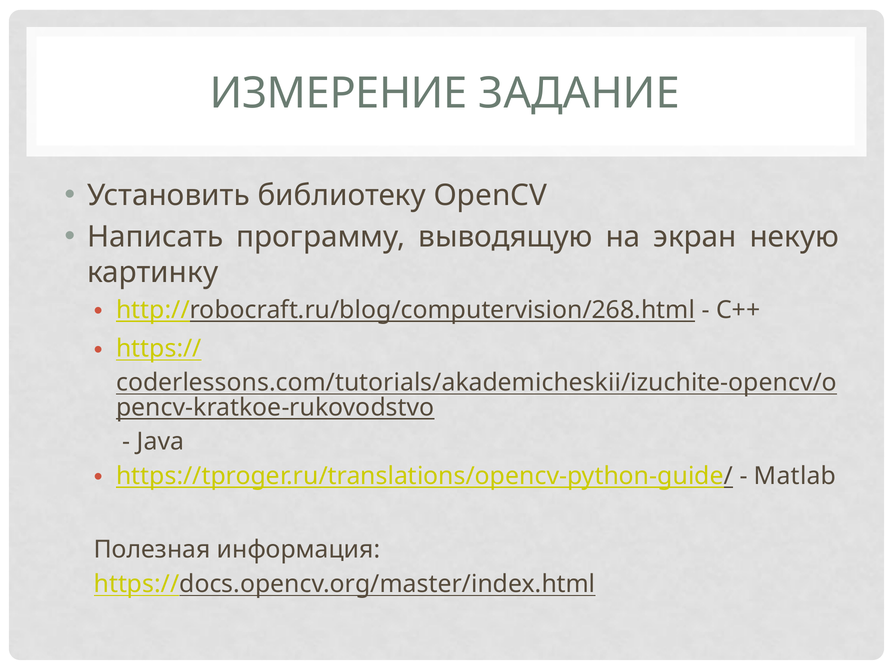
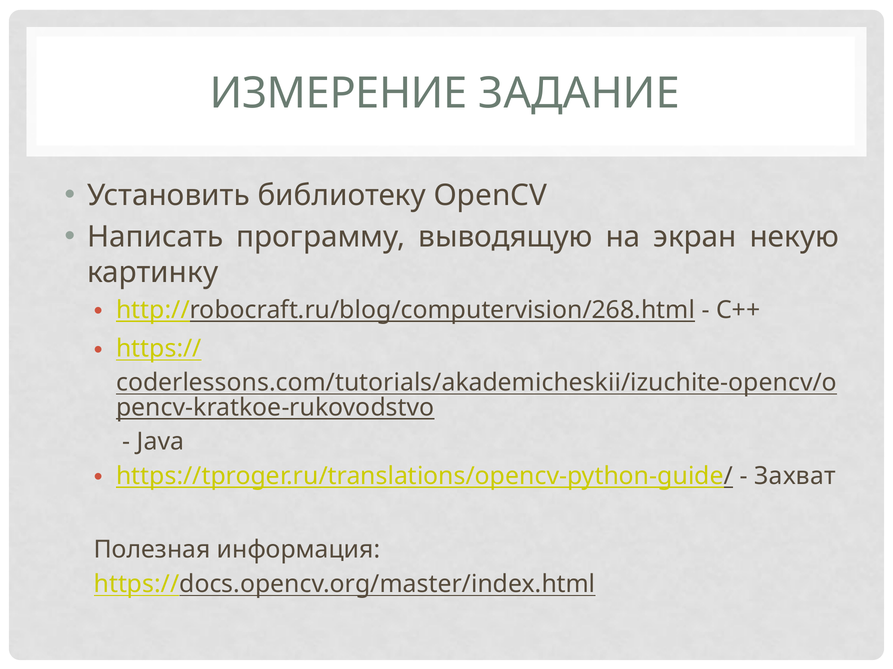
Matlab: Matlab -> Захват
